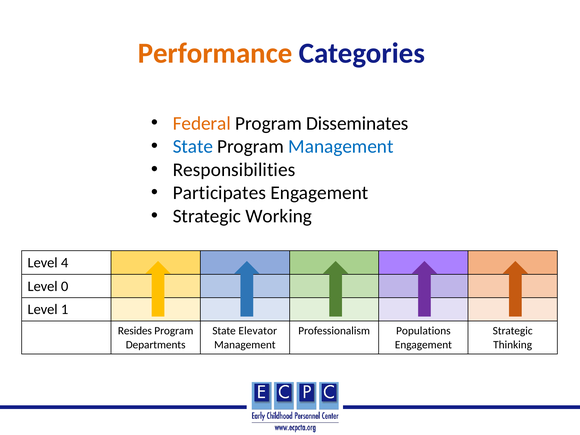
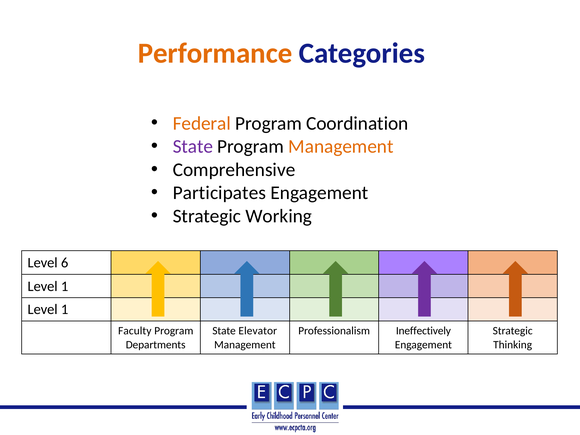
Disseminates: Disseminates -> Coordination
State at (193, 146) colour: blue -> purple
Management at (341, 146) colour: blue -> orange
Responsibilities: Responsibilities -> Comprehensive
4: 4 -> 6
0 at (65, 286): 0 -> 1
Resides: Resides -> Faculty
Populations: Populations -> Ineffectively
